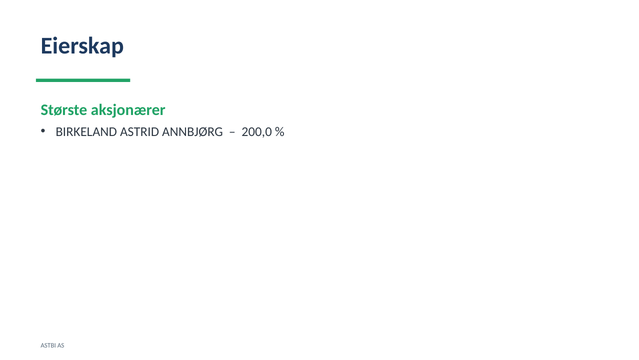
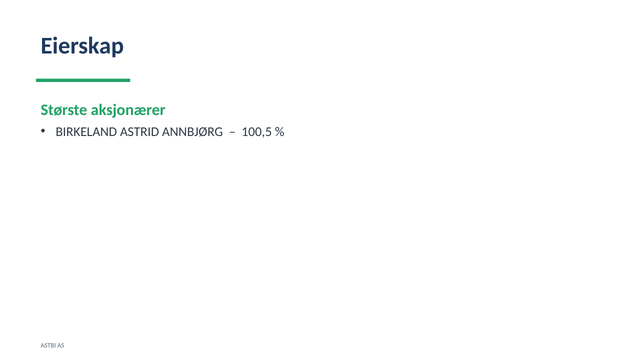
200,0: 200,0 -> 100,5
